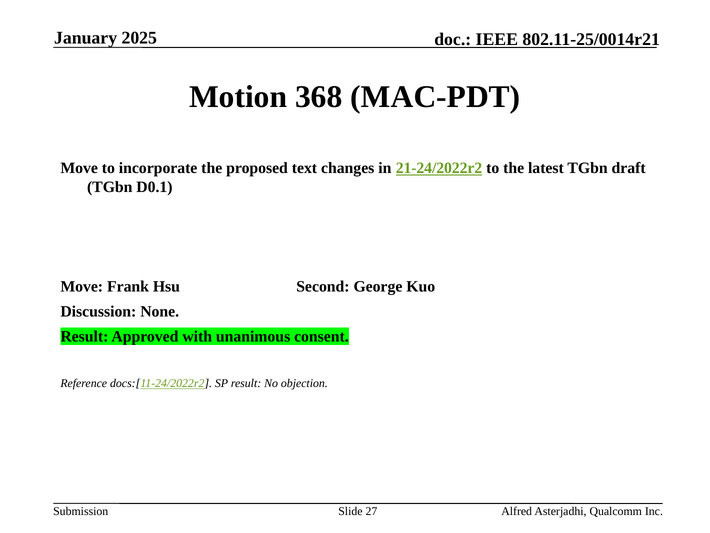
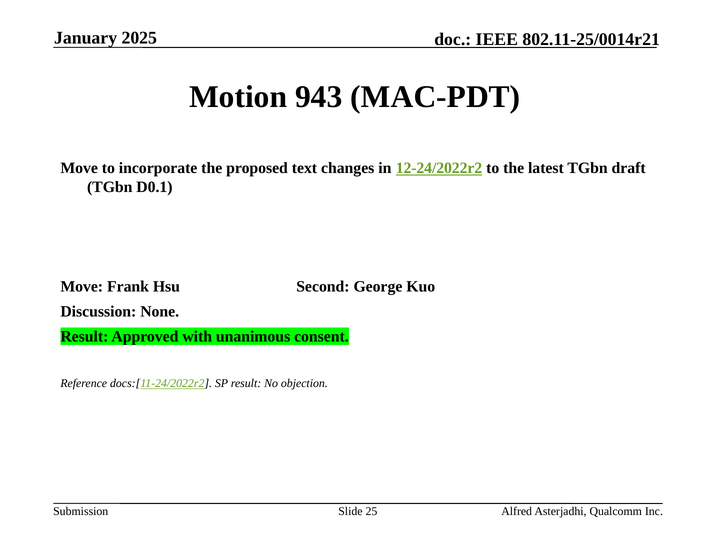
368: 368 -> 943
21-24/2022r2: 21-24/2022r2 -> 12-24/2022r2
27: 27 -> 25
